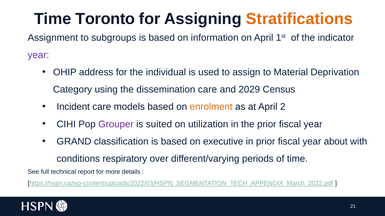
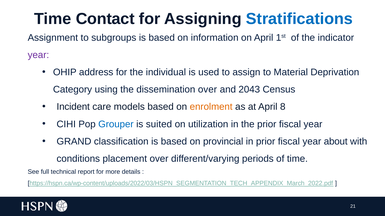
Toronto: Toronto -> Contact
Stratifications colour: orange -> blue
dissemination care: care -> over
2029: 2029 -> 2043
2: 2 -> 8
Grouper colour: purple -> blue
executive: executive -> provincial
respiratory: respiratory -> placement
